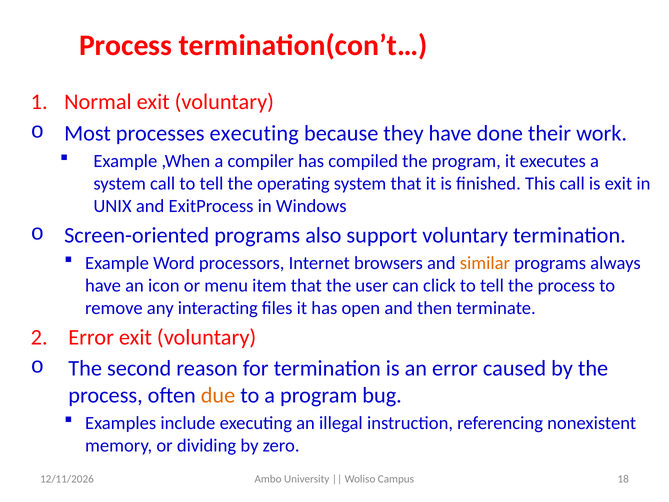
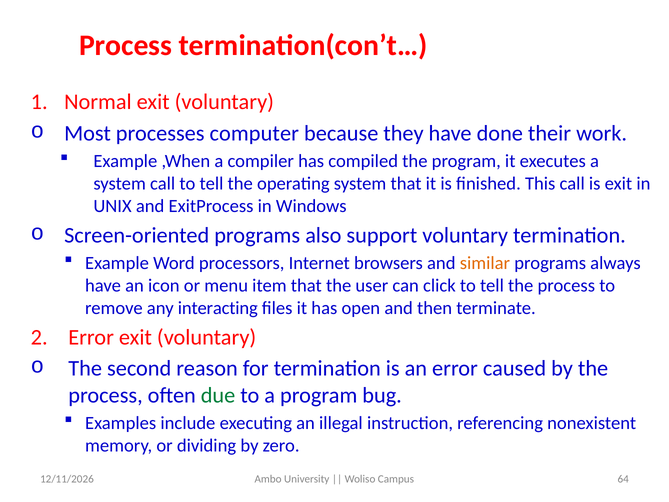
processes executing: executing -> computer
due colour: orange -> green
18: 18 -> 64
